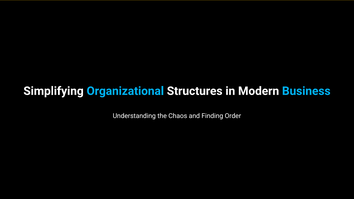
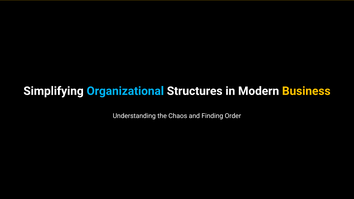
Business colour: light blue -> yellow
